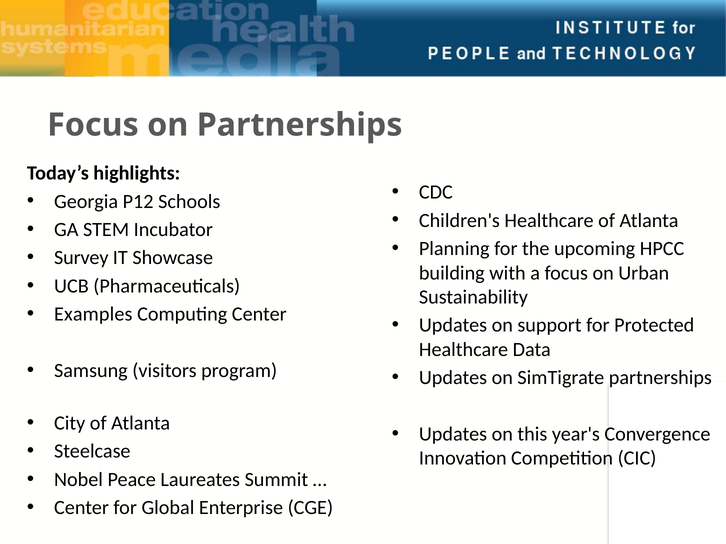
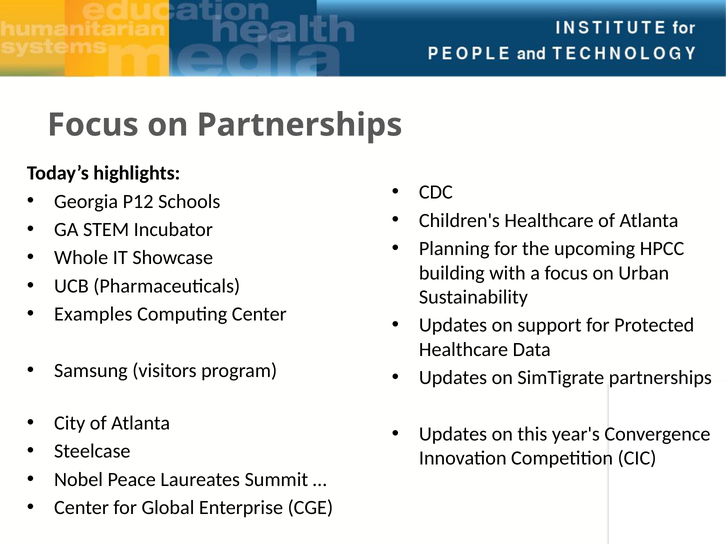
Survey: Survey -> Whole
